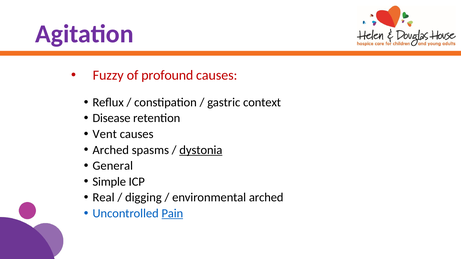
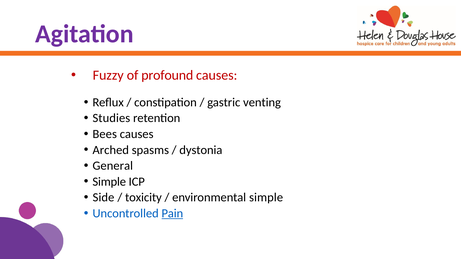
context: context -> venting
Disease: Disease -> Studies
Vent: Vent -> Bees
dystonia underline: present -> none
Real: Real -> Side
digging: digging -> toxicity
environmental arched: arched -> simple
